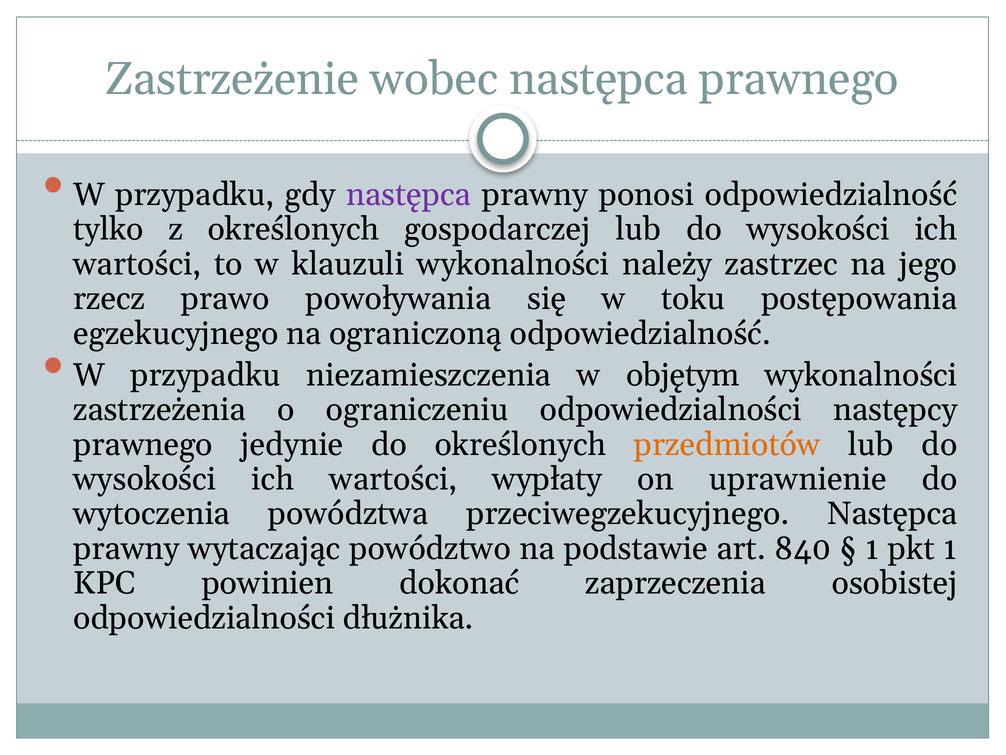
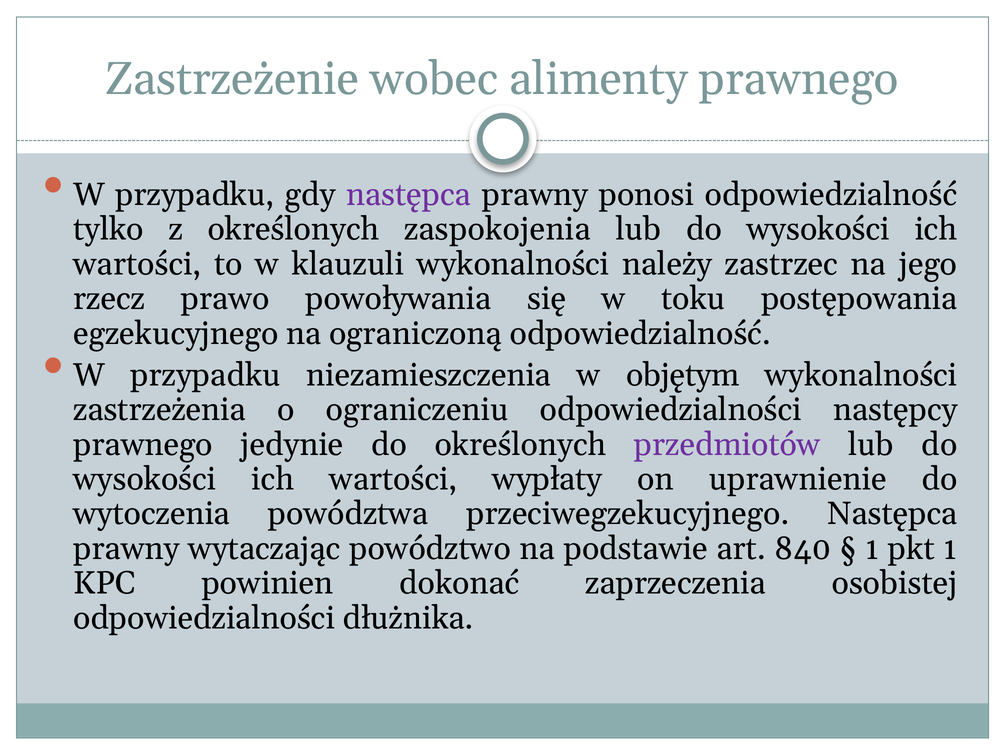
wobec następca: następca -> alimenty
gospodarczej: gospodarczej -> zaspokojenia
przedmiotów colour: orange -> purple
